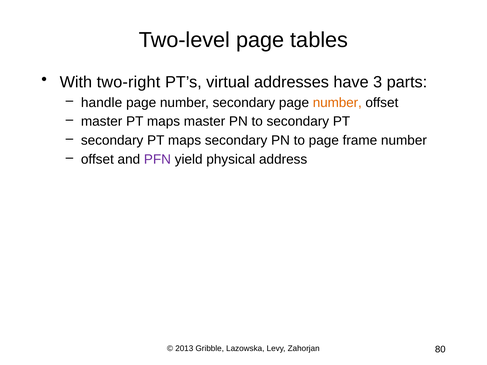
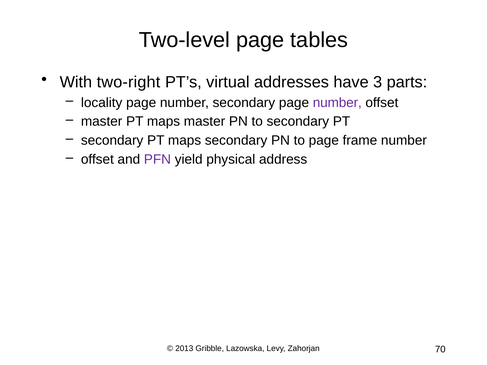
handle: handle -> locality
number at (337, 103) colour: orange -> purple
80: 80 -> 70
